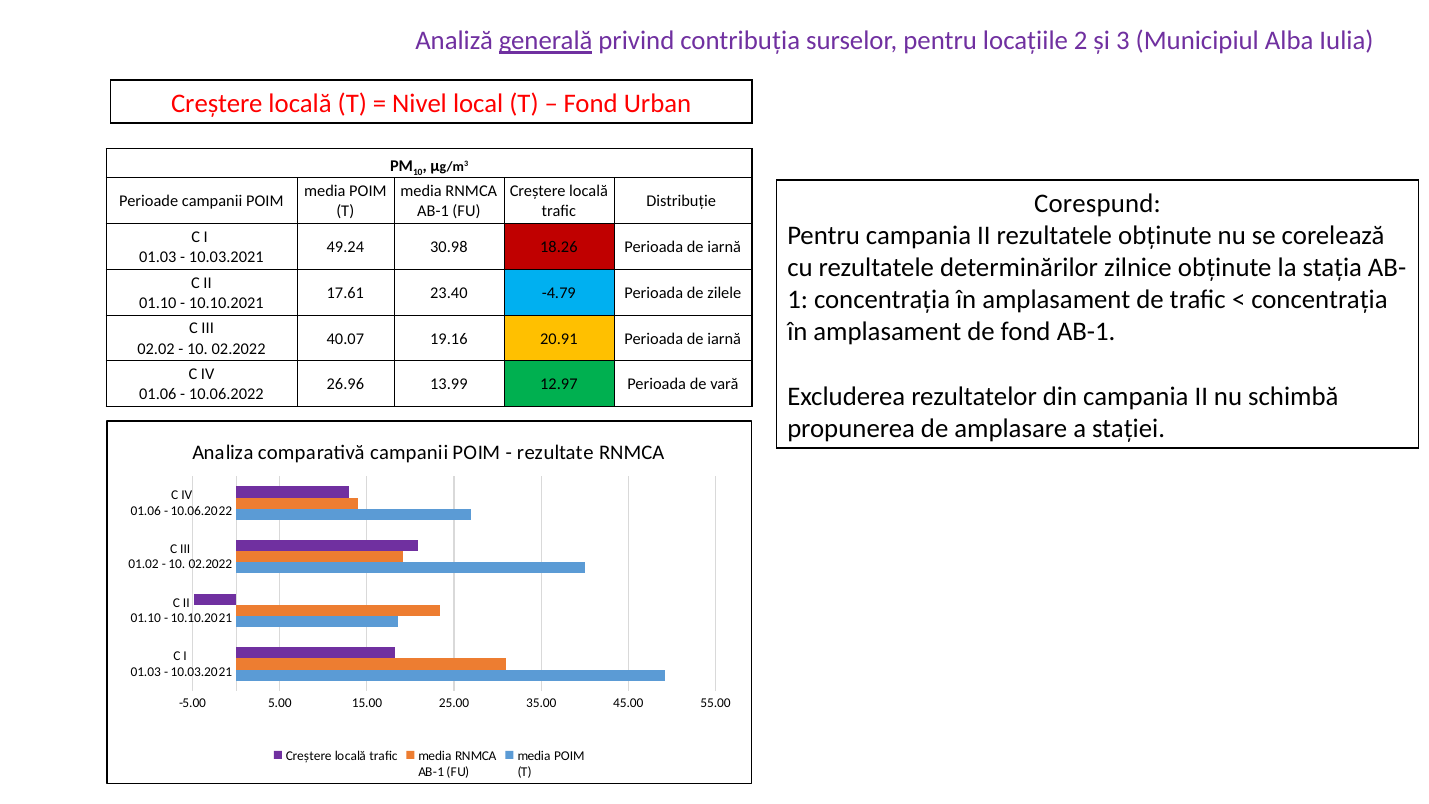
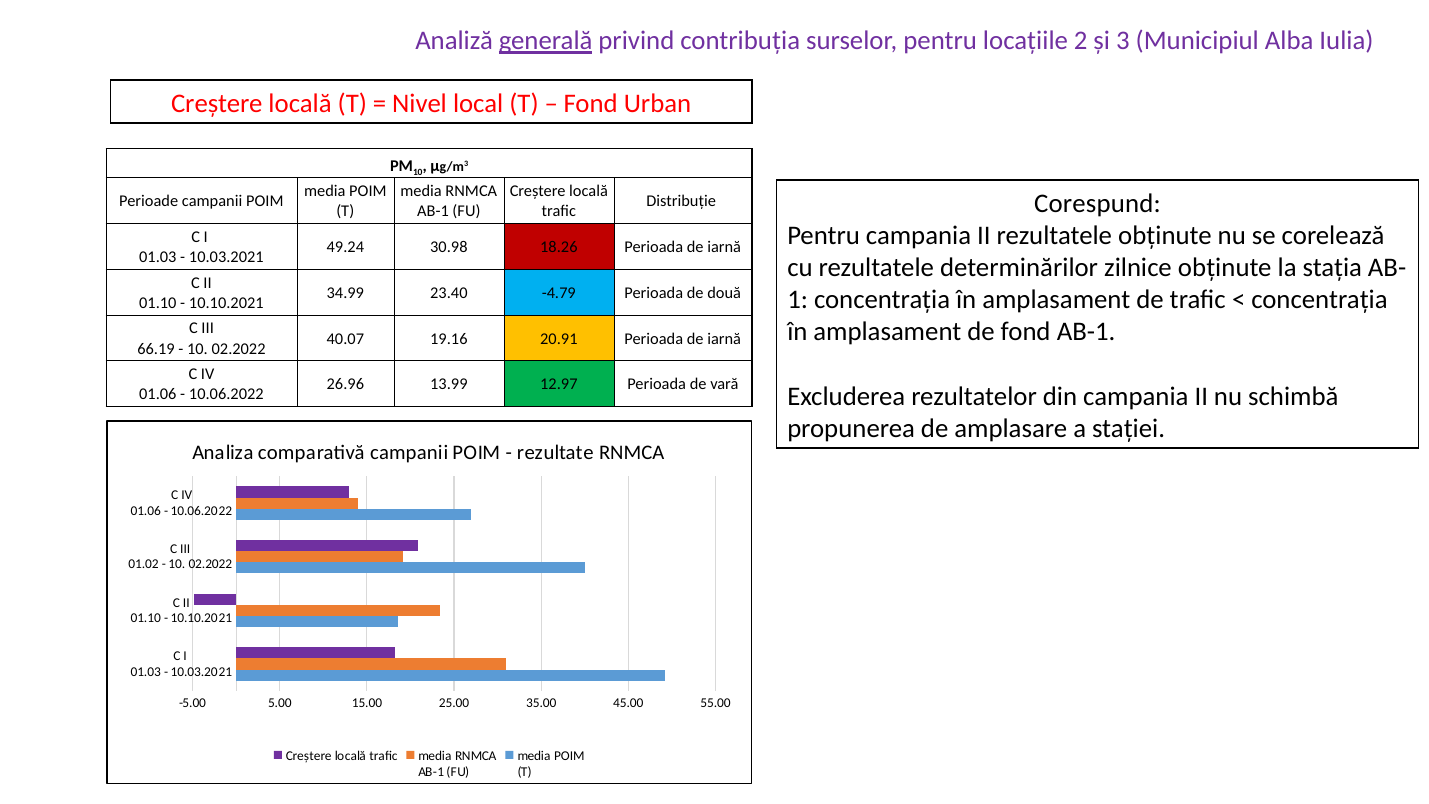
17.61: 17.61 -> 34.99
zilele: zilele -> două
02.02: 02.02 -> 66.19
